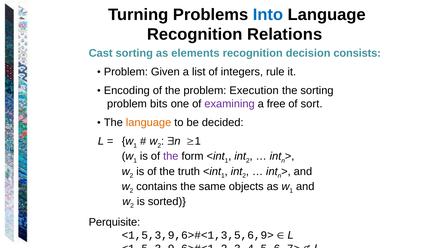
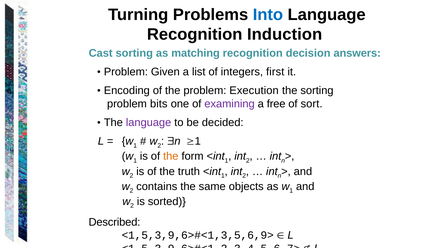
Relations: Relations -> Induction
elements: elements -> matching
consists: consists -> answers
rule: rule -> first
language at (149, 123) colour: orange -> purple
the at (171, 156) colour: purple -> orange
Perquisite: Perquisite -> Described
